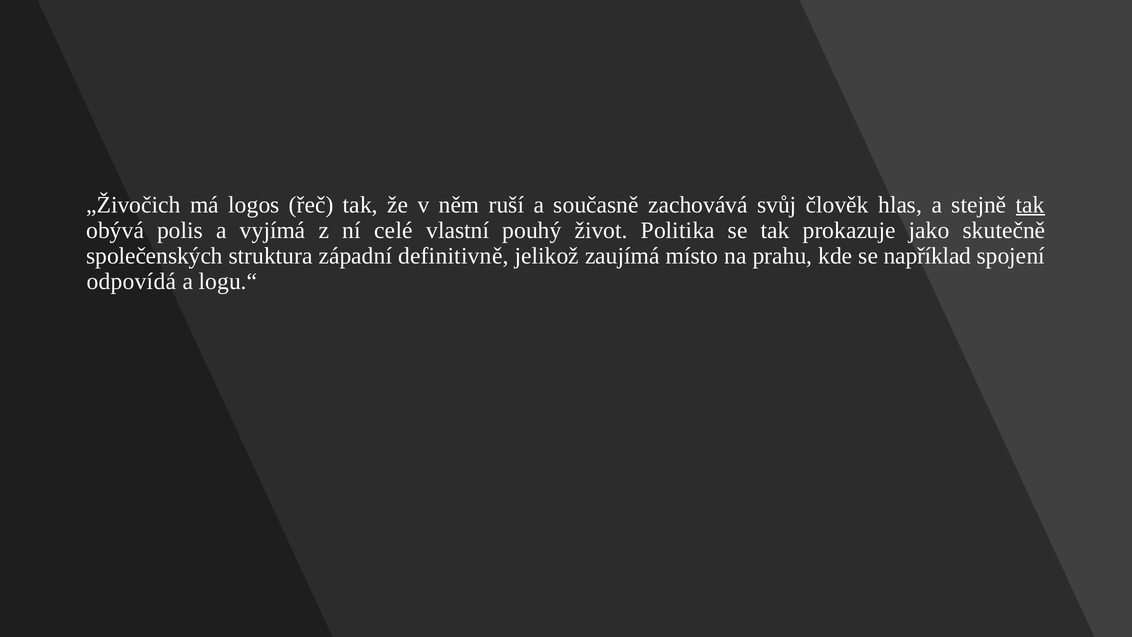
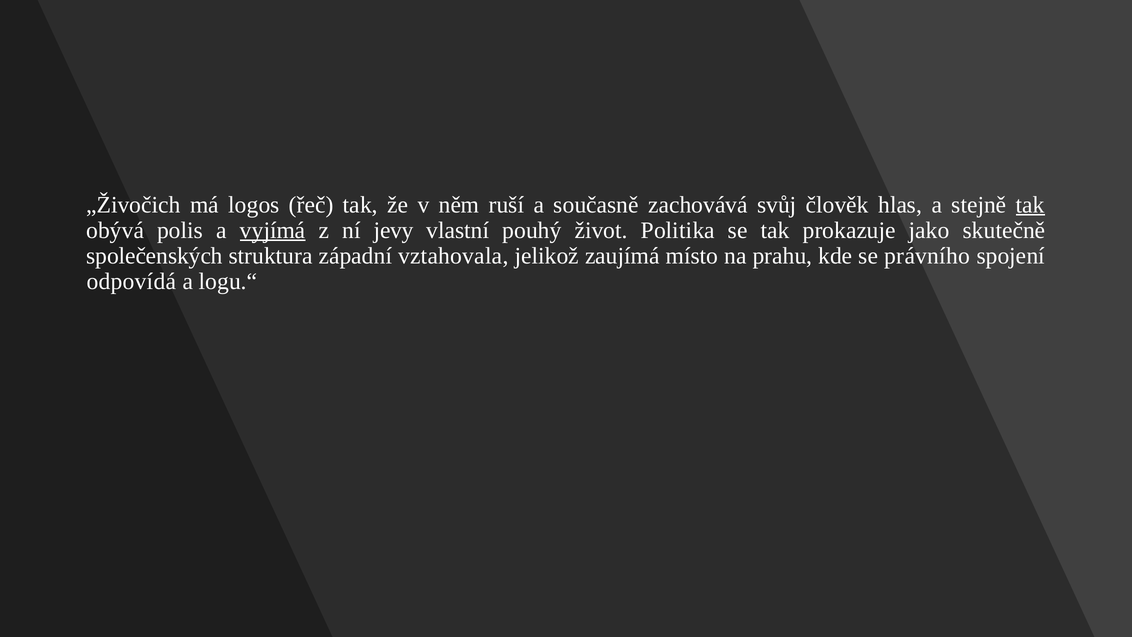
vyjímá underline: none -> present
celé: celé -> jevy
definitivně: definitivně -> vztahovala
například: například -> právního
